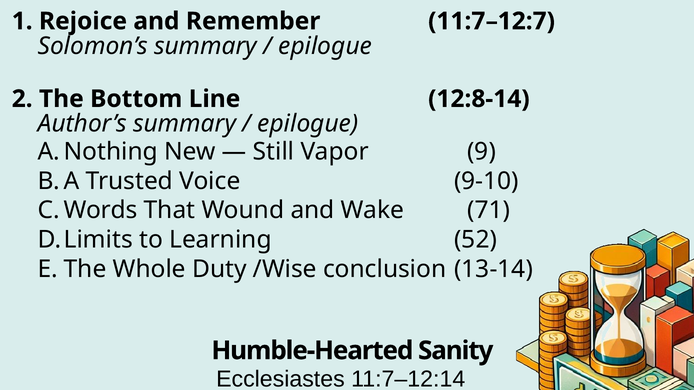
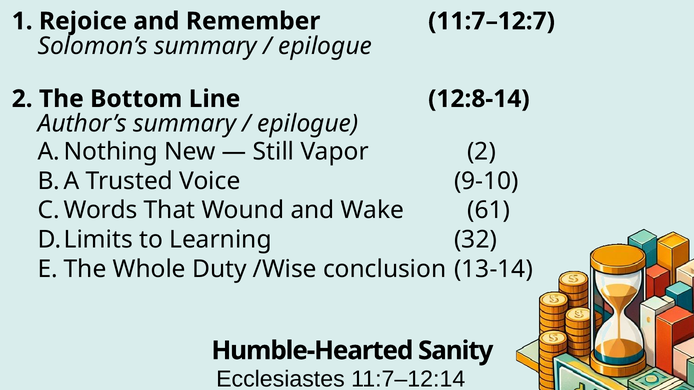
Vapor 9: 9 -> 2
71: 71 -> 61
52: 52 -> 32
